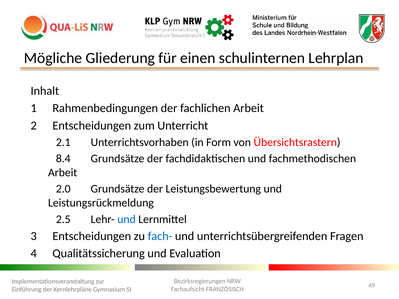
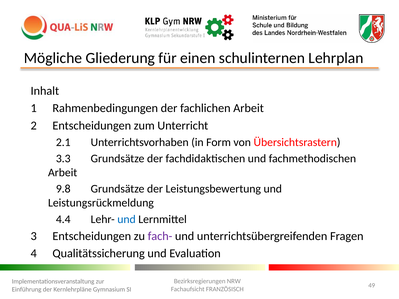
8.4: 8.4 -> 3.3
2.0: 2.0 -> 9.8
2.5: 2.5 -> 4.4
fach- colour: blue -> purple
